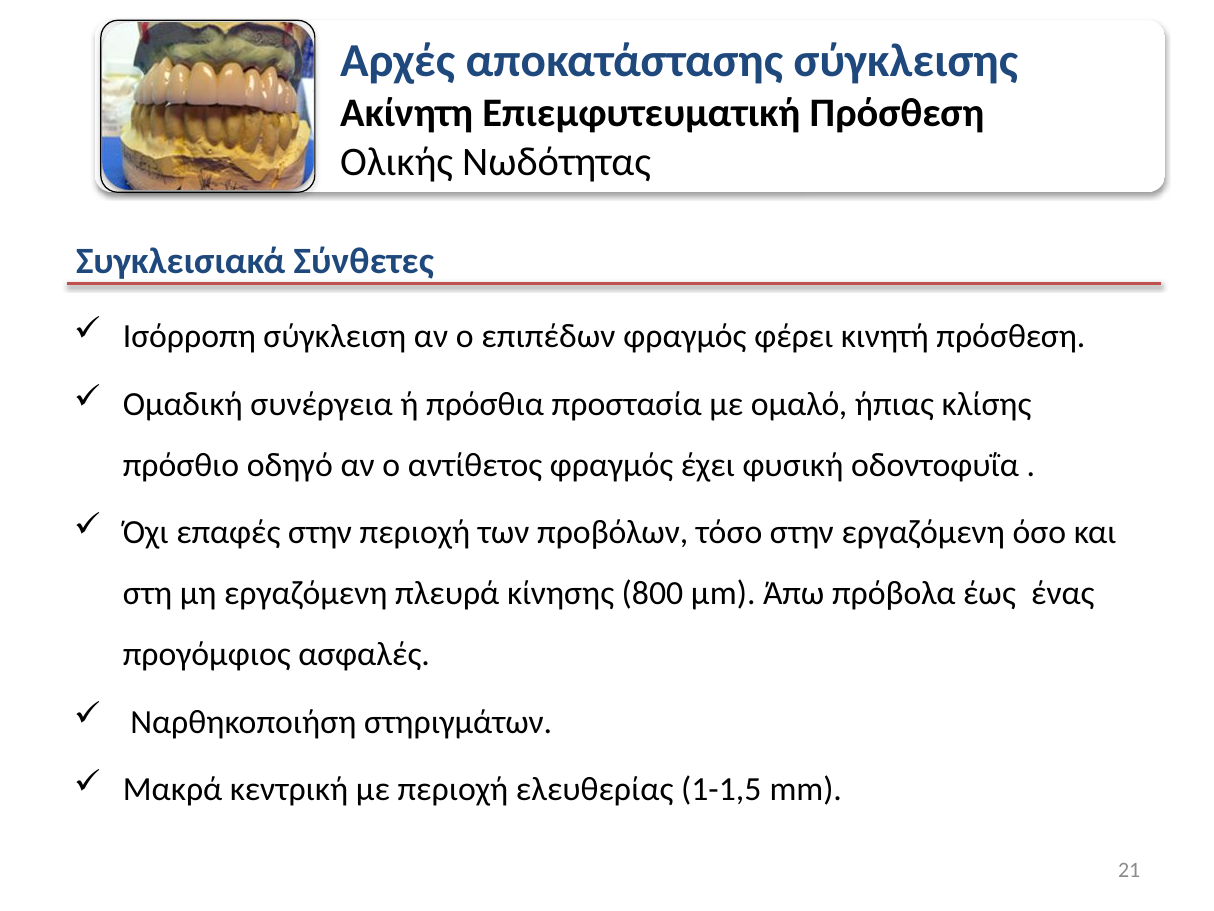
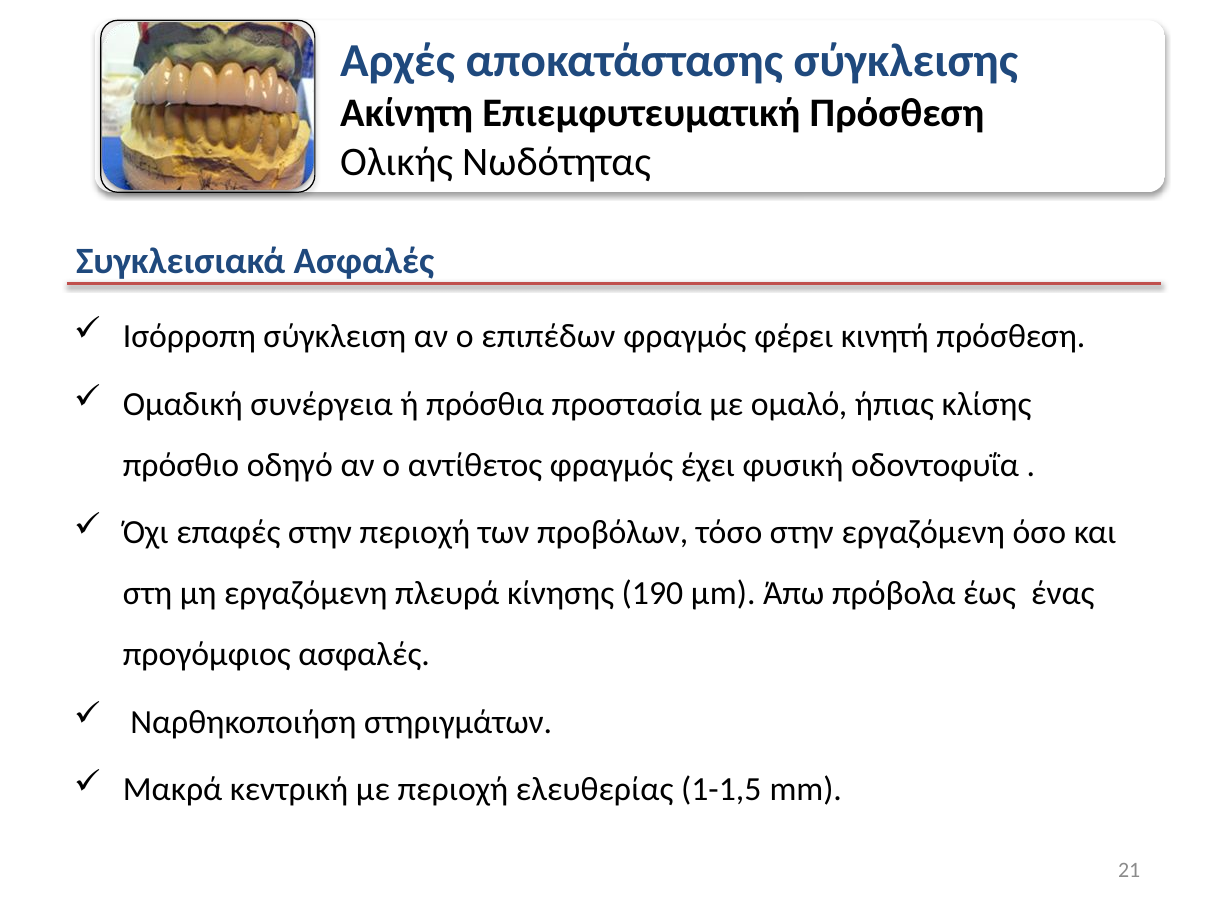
Συγκλεισιακά Σύνθετες: Σύνθετες -> Ασφαλές
800: 800 -> 190
